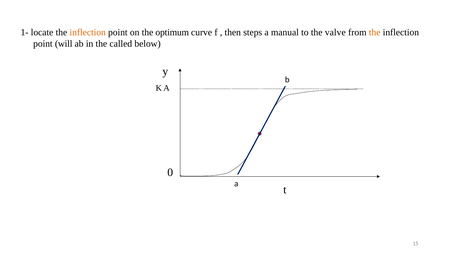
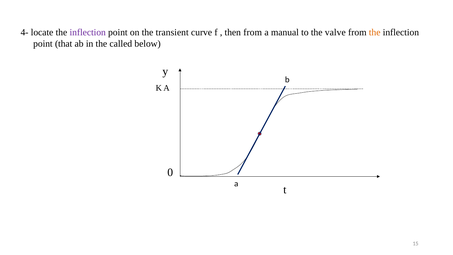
1-: 1- -> 4-
inflection at (88, 32) colour: orange -> purple
optimum: optimum -> transient
then steps: steps -> from
will: will -> that
